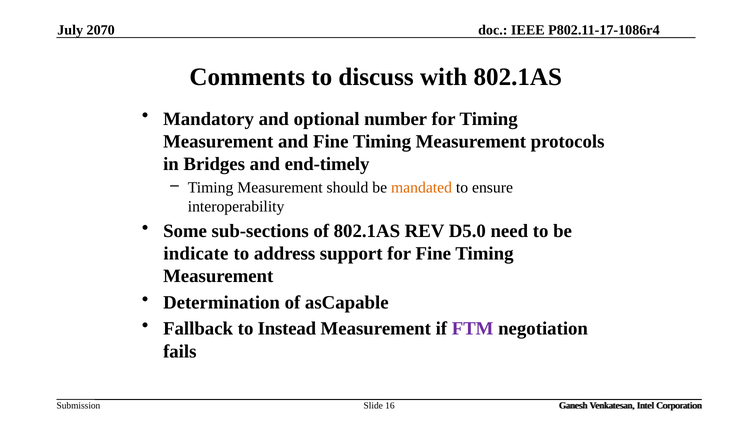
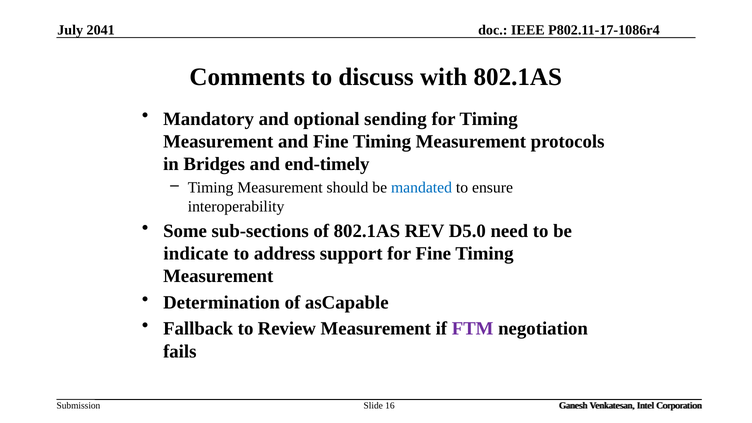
2070: 2070 -> 2041
number: number -> sending
mandated colour: orange -> blue
Instead: Instead -> Review
